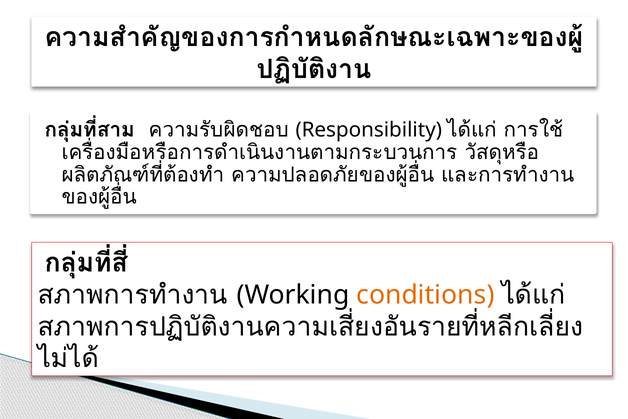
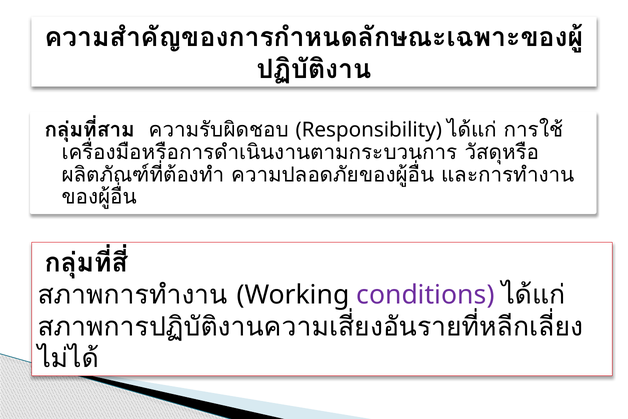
conditions colour: orange -> purple
